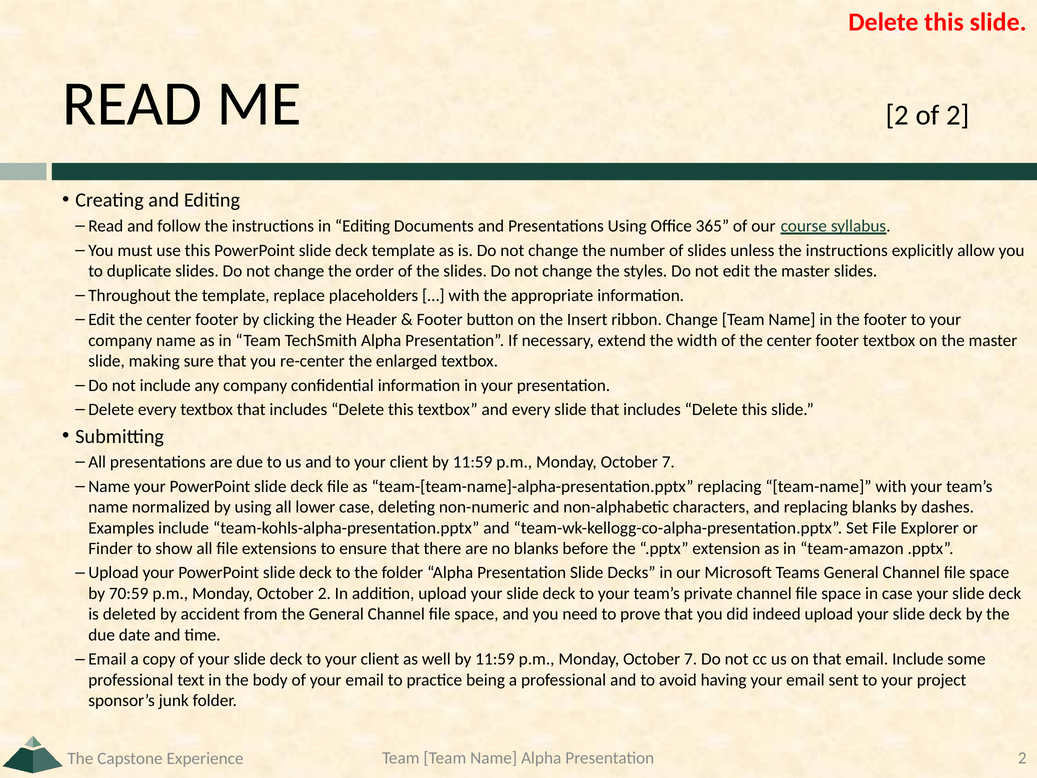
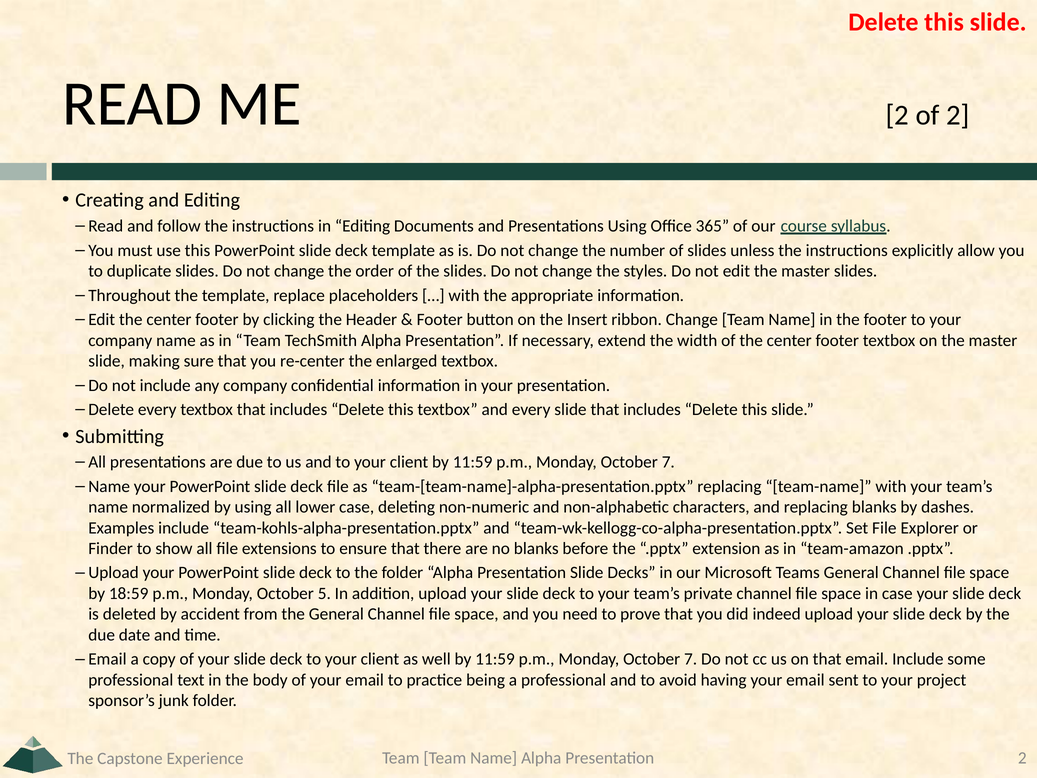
70:59: 70:59 -> 18:59
October 2: 2 -> 5
